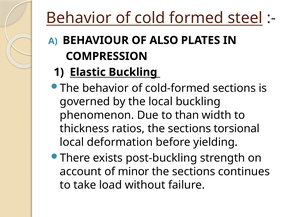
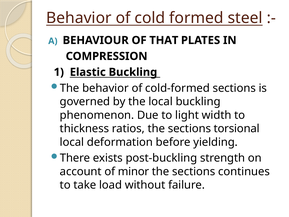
ALSO: ALSO -> THAT
than: than -> light
